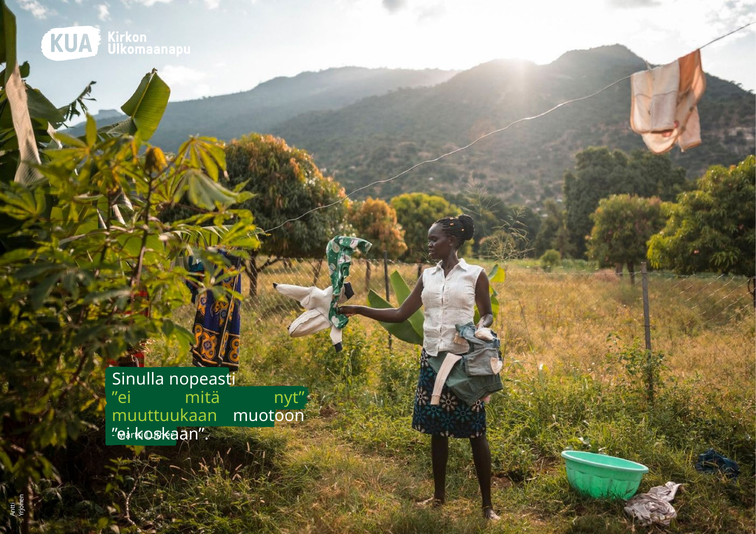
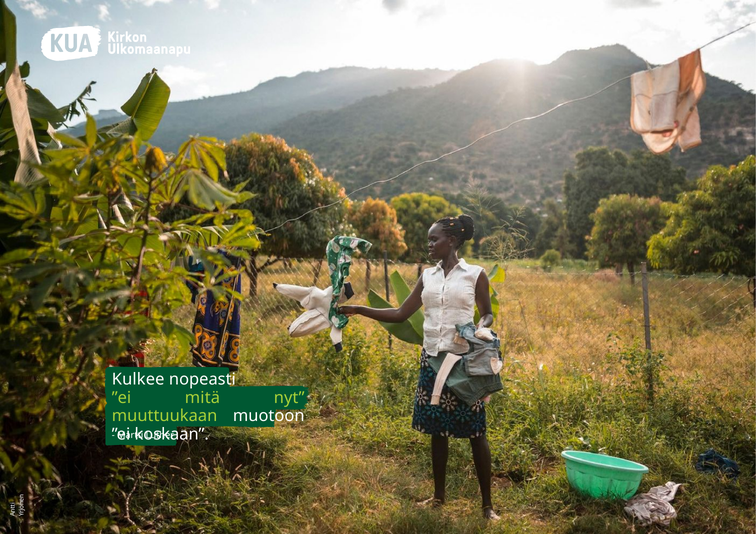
Sinulla: Sinulla -> Kulkee
